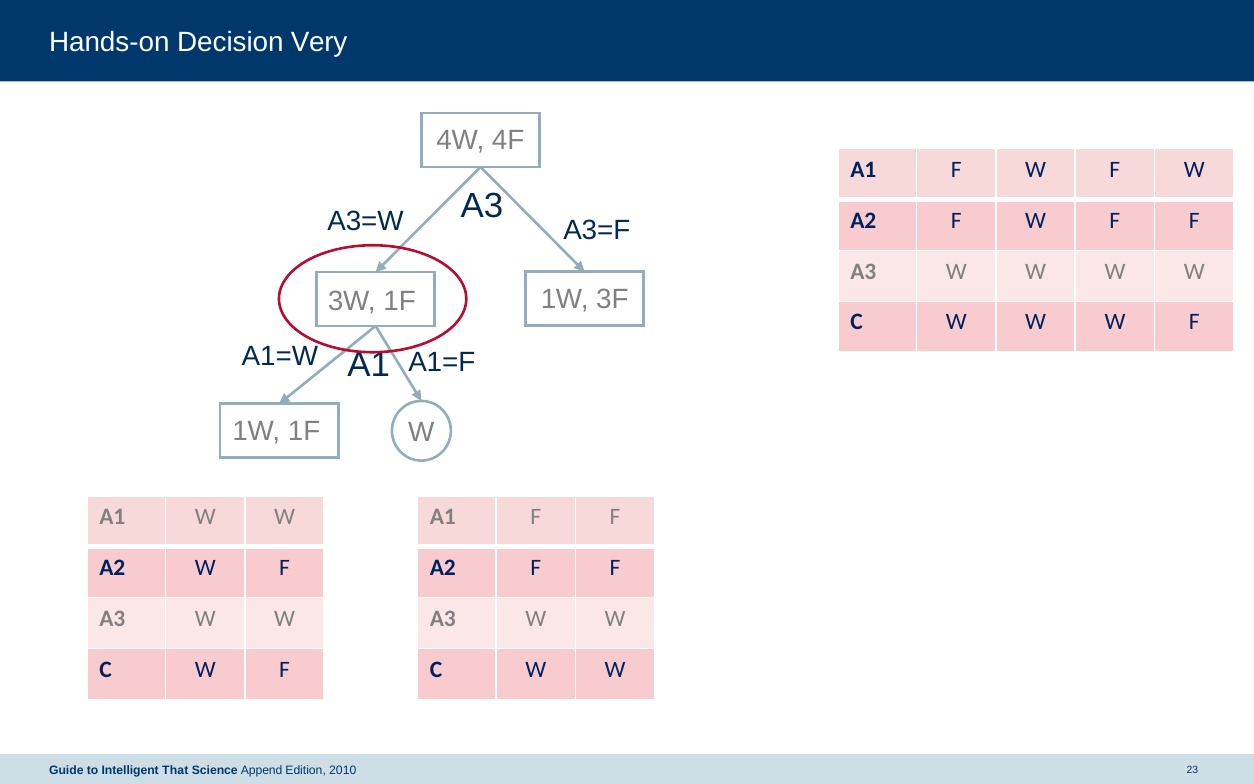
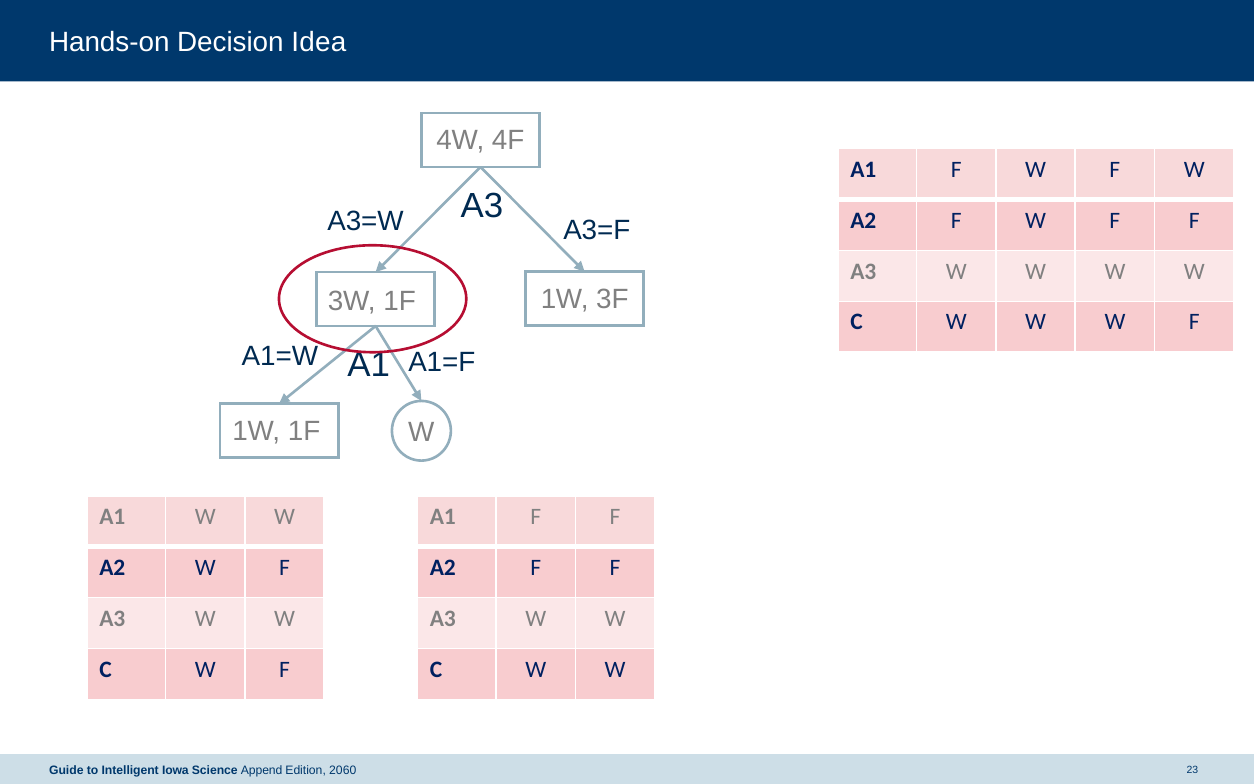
Very: Very -> Idea
That: That -> Iowa
2010: 2010 -> 2060
